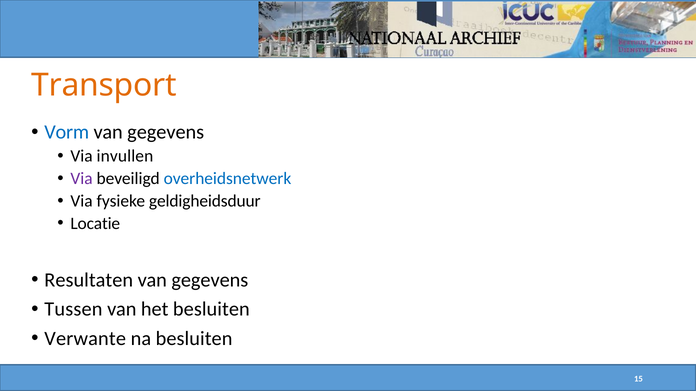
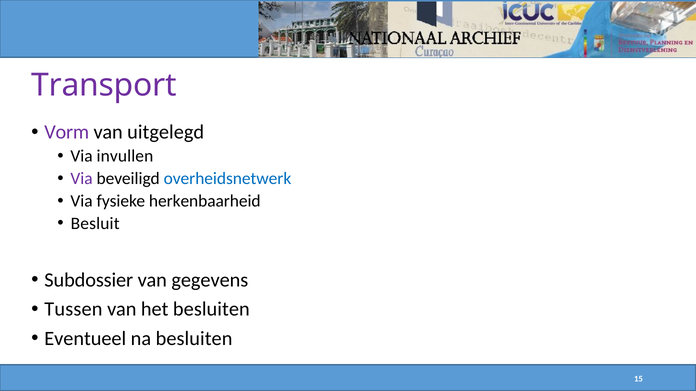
Transport colour: orange -> purple
Vorm colour: blue -> purple
gegevens at (166, 132): gegevens -> uitgelegd
geldigheidsduur: geldigheidsduur -> herkenbaarheid
Locatie: Locatie -> Besluit
Resultaten: Resultaten -> Subdossier
Verwante: Verwante -> Eventueel
